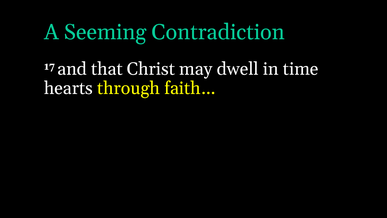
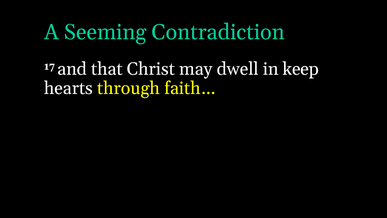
time: time -> keep
